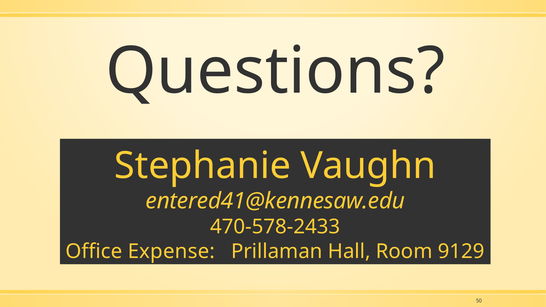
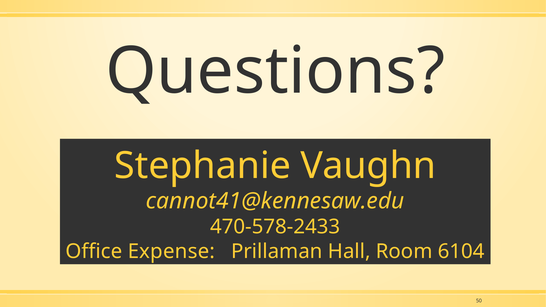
entered41@kennesaw.edu: entered41@kennesaw.edu -> cannot41@kennesaw.edu
9129: 9129 -> 6104
